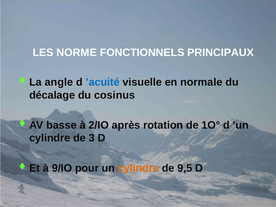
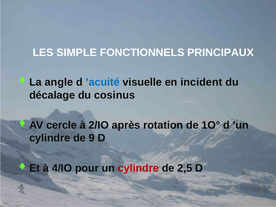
NORME: NORME -> SIMPLE
normale: normale -> incident
basse: basse -> cercle
3: 3 -> 9
9/IO: 9/IO -> 4/IO
cylindre at (138, 168) colour: orange -> red
9,5: 9,5 -> 2,5
